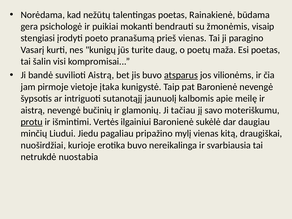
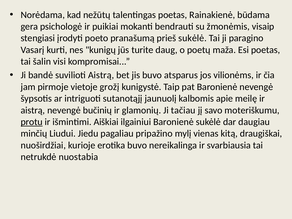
prieš vienas: vienas -> sukėlė
atsparus underline: present -> none
įtaka: įtaka -> grožį
Vertės: Vertės -> Aiškiai
